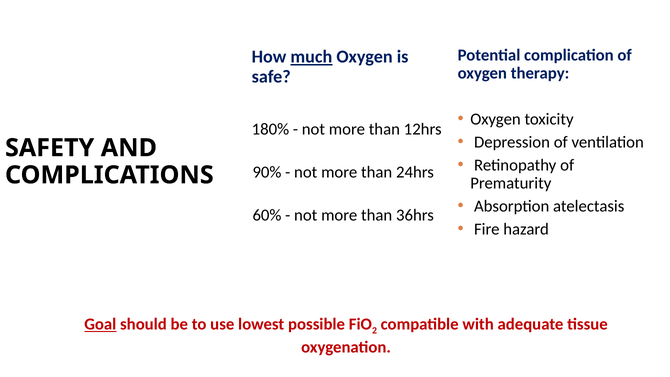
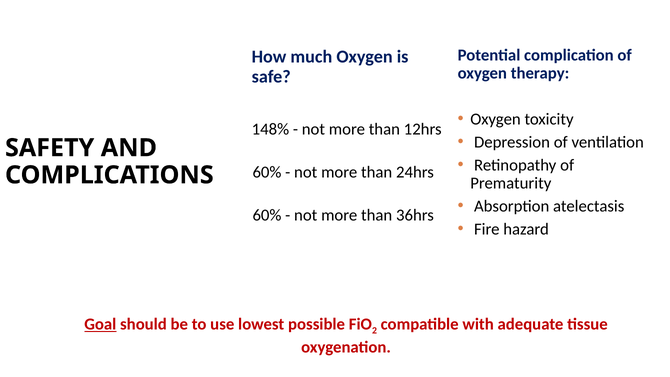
much underline: present -> none
180%: 180% -> 148%
90% at (267, 172): 90% -> 60%
